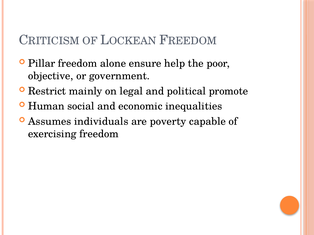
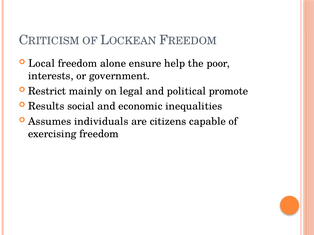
Pillar: Pillar -> Local
objective: objective -> interests
Human: Human -> Results
poverty: poverty -> citizens
